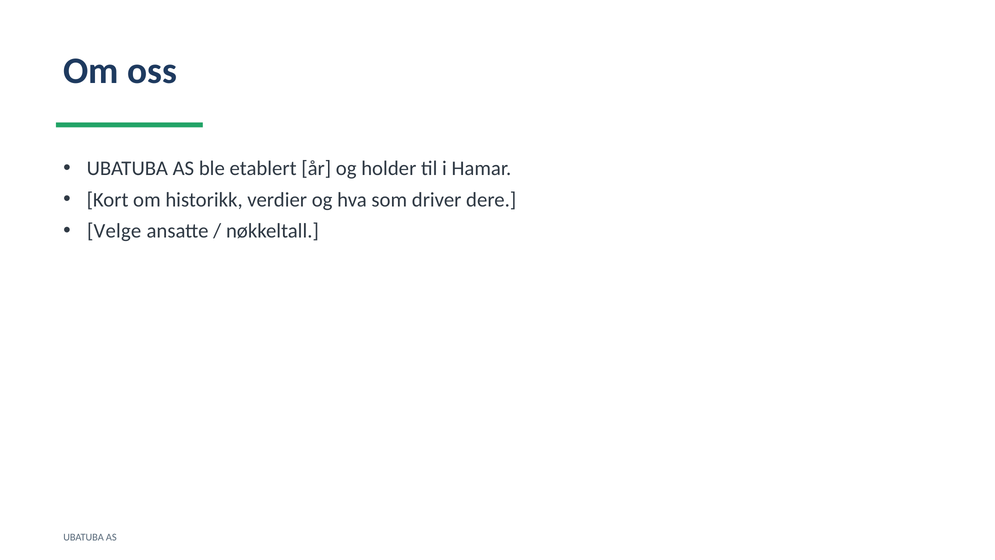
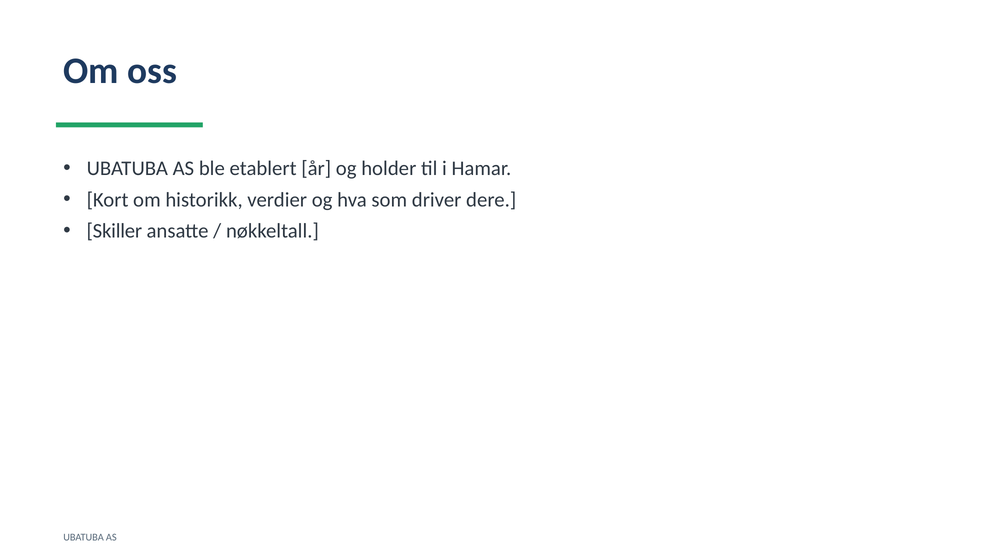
Velge: Velge -> Skiller
